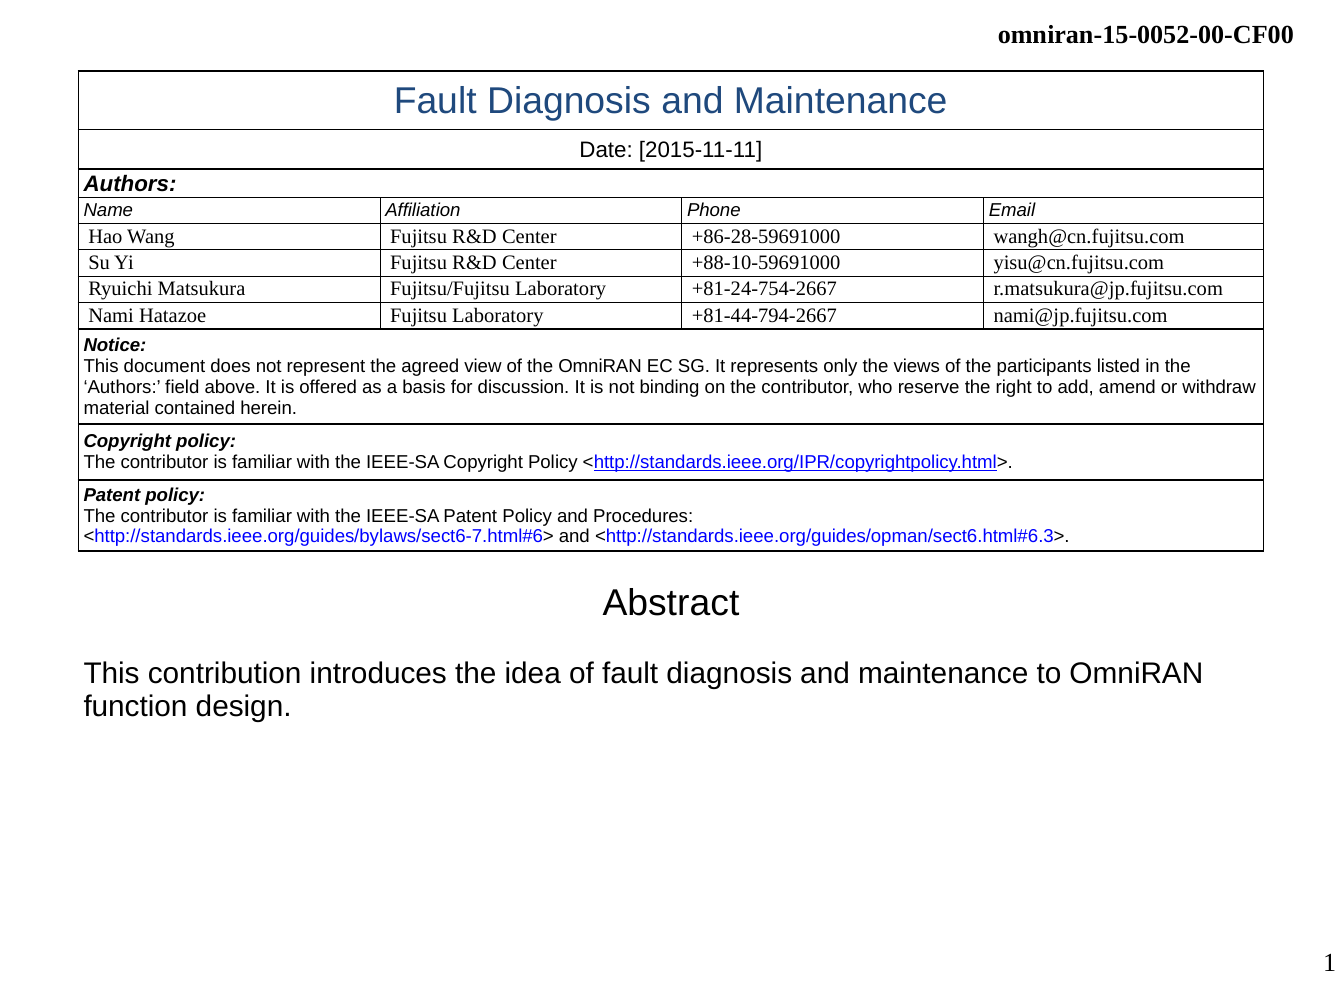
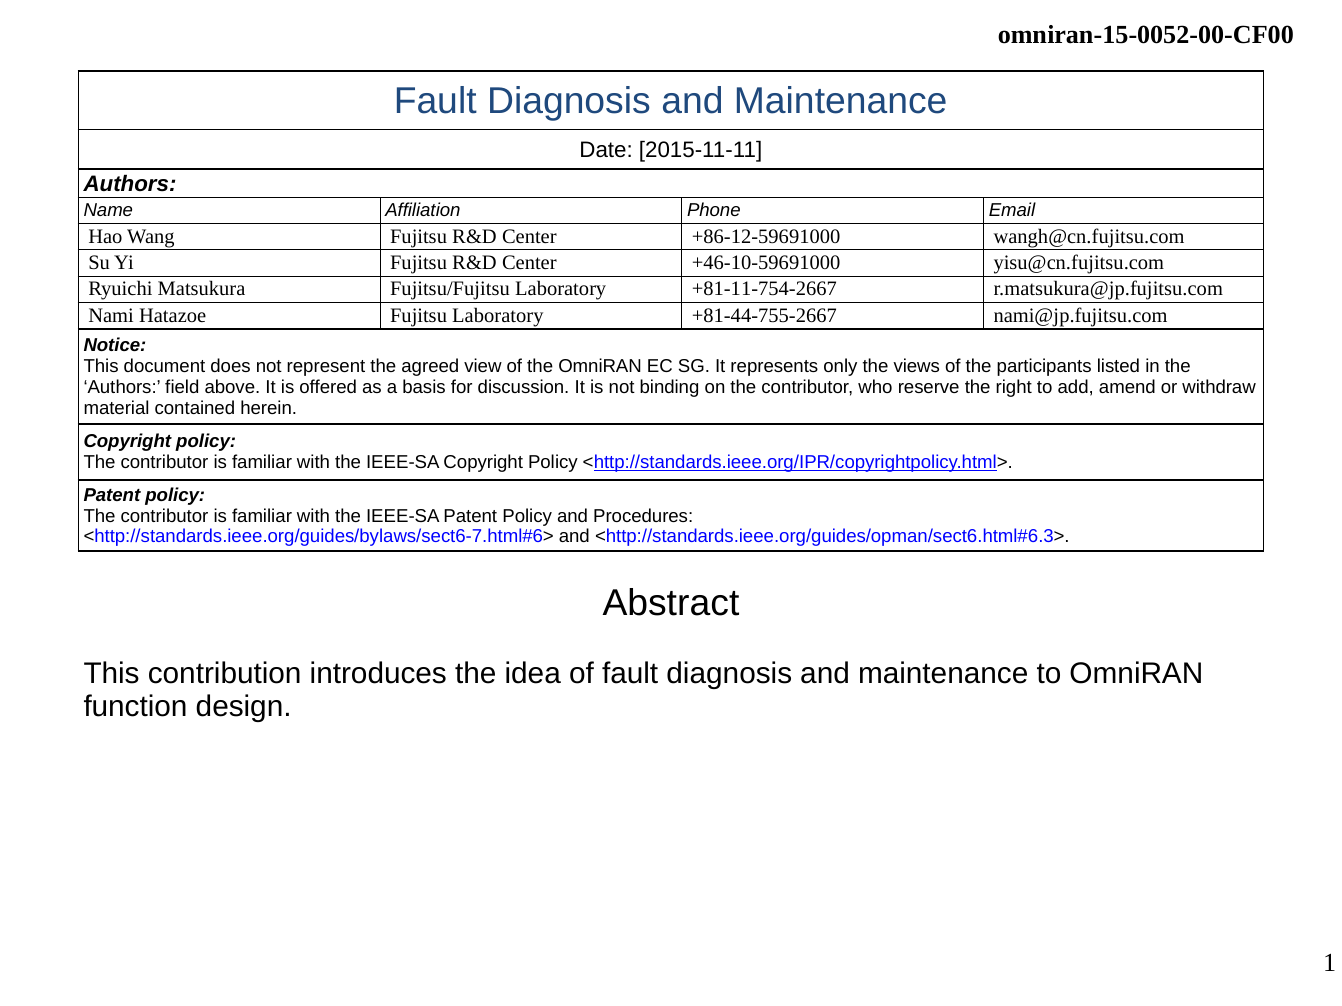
+86-28-59691000: +86-28-59691000 -> +86-12-59691000
+88-10-59691000: +88-10-59691000 -> +46-10-59691000
+81-24-754-2667: +81-24-754-2667 -> +81-11-754-2667
+81-44-794-2667: +81-44-794-2667 -> +81-44-755-2667
